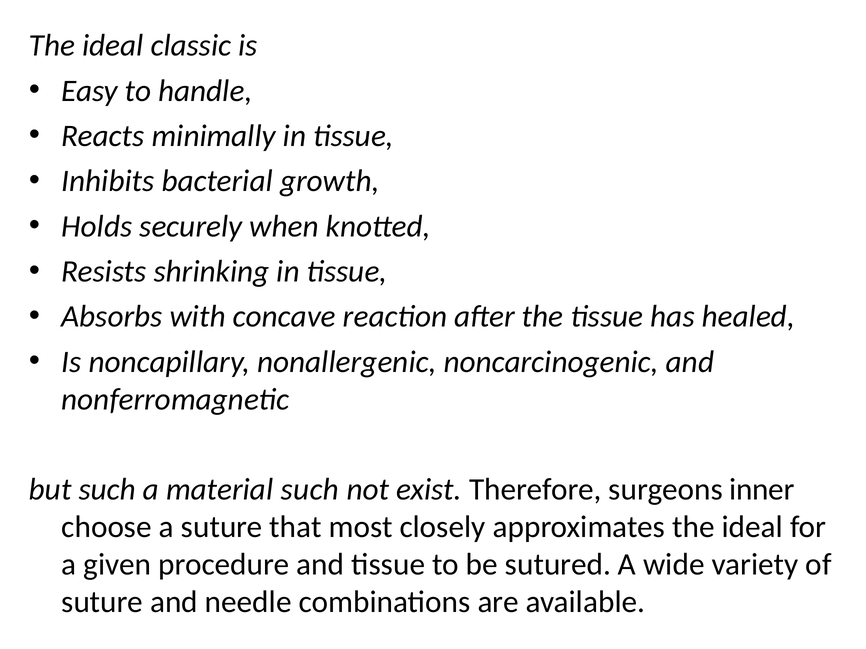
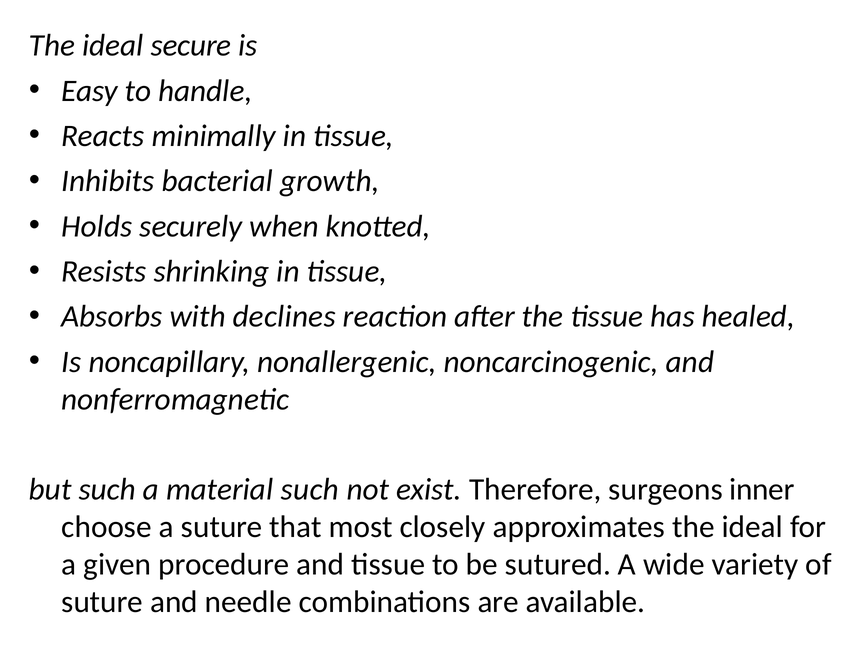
classic: classic -> secure
concave: concave -> declines
